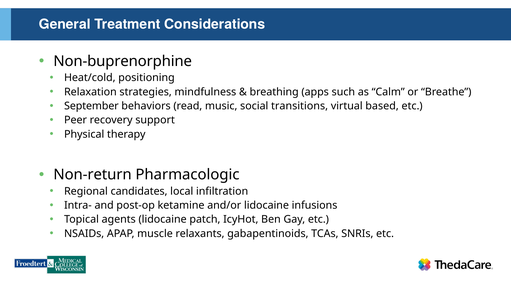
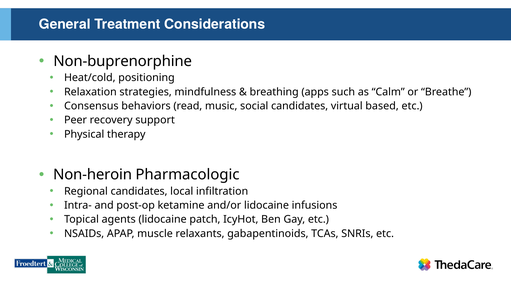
September: September -> Consensus
social transitions: transitions -> candidates
Non-return: Non-return -> Non-heroin
